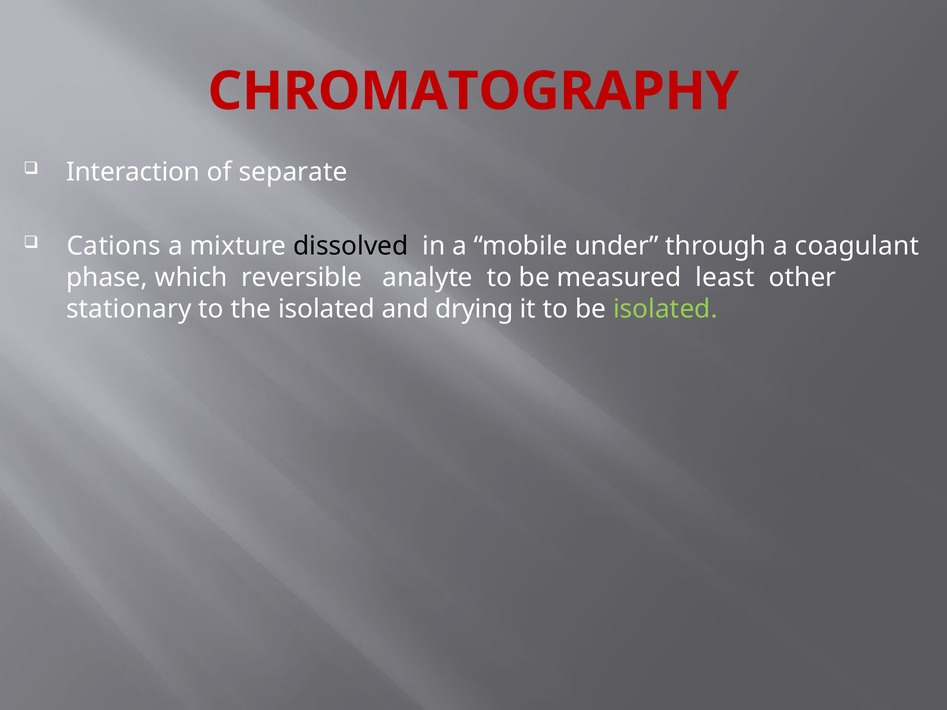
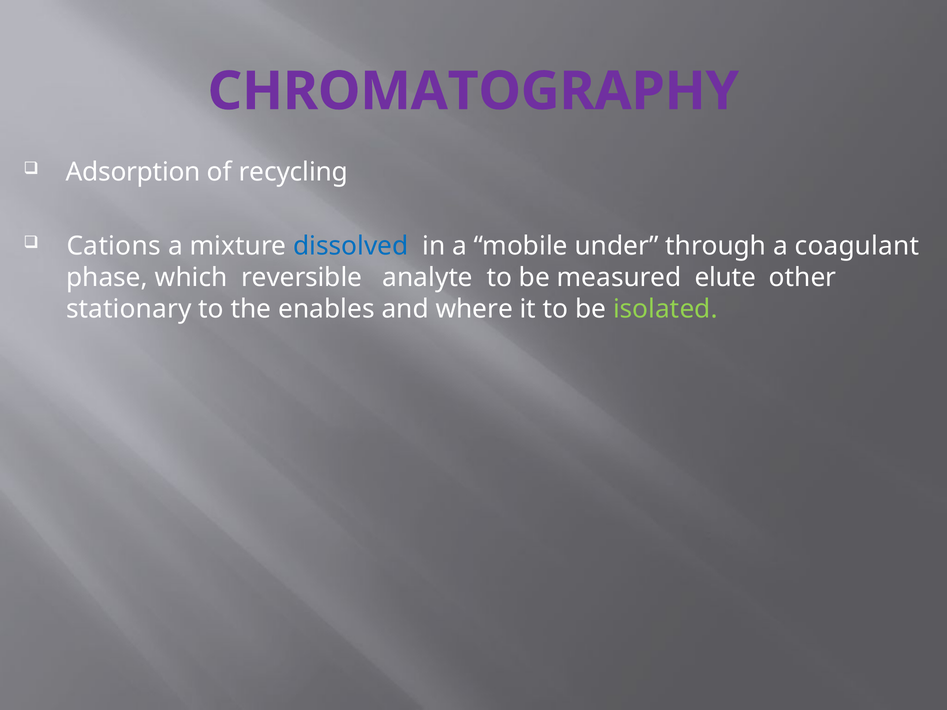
CHROMATOGRAPHY colour: red -> purple
Interaction: Interaction -> Adsorption
separate: separate -> recycling
dissolved colour: black -> blue
least: least -> elute
the isolated: isolated -> enables
drying: drying -> where
